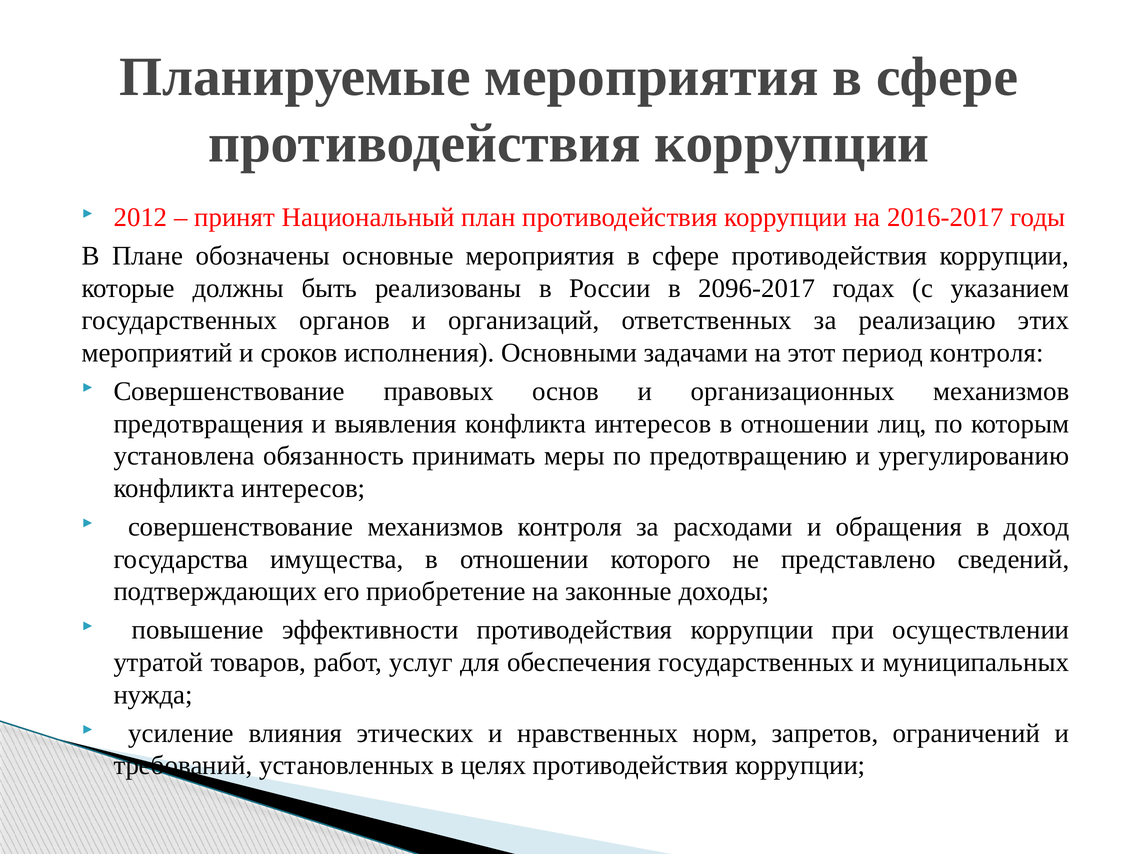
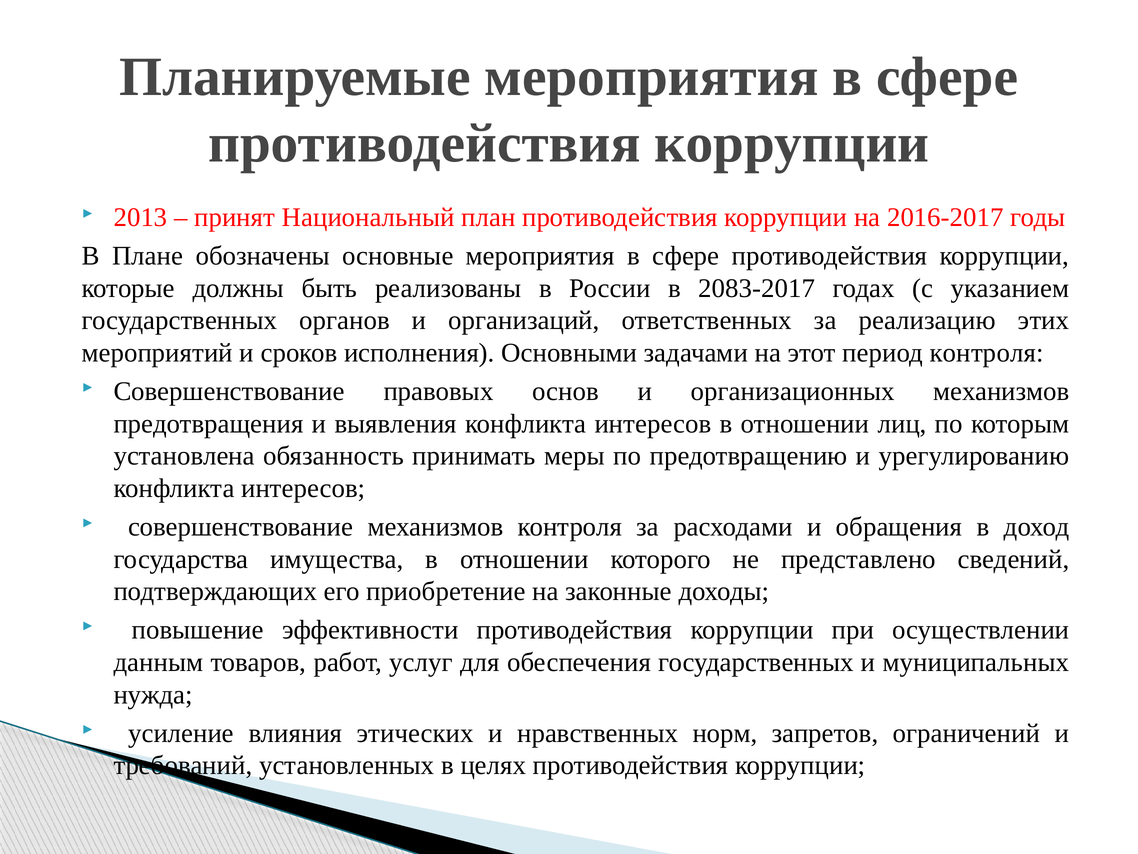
2012: 2012 -> 2013
2096-2017: 2096-2017 -> 2083-2017
утратой: утратой -> данным
